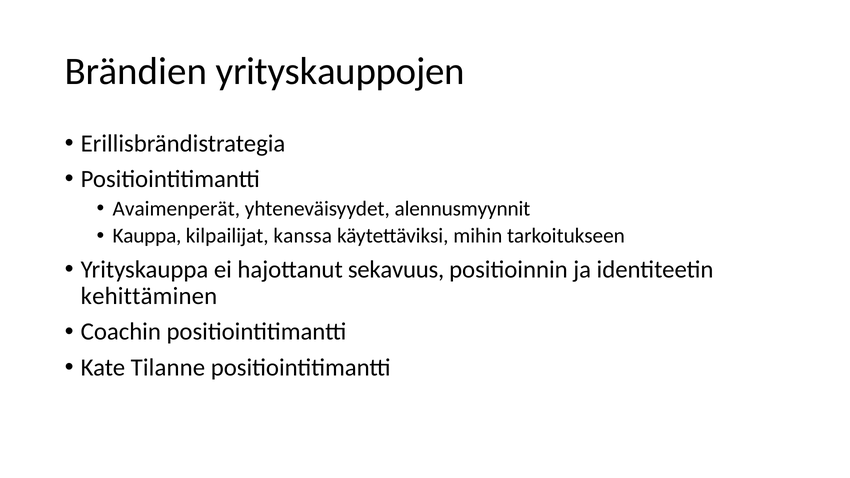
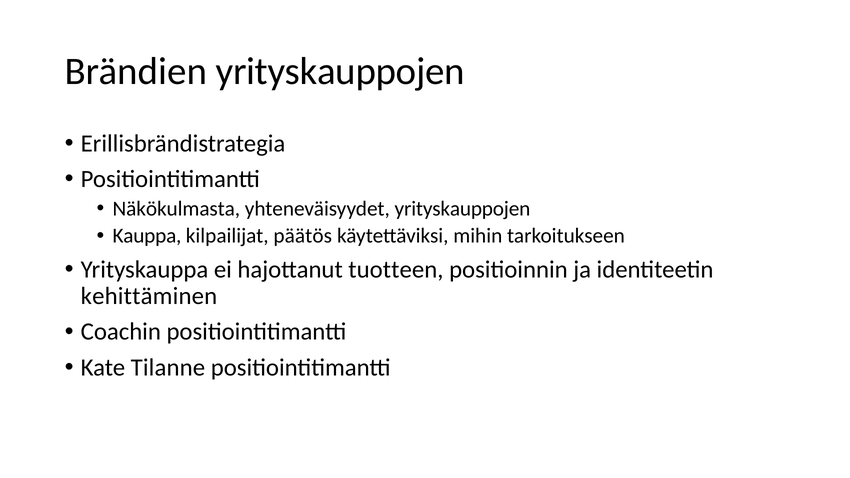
Avaimenperät: Avaimenperät -> Näkökulmasta
yhteneväisyydet alennusmyynnit: alennusmyynnit -> yrityskauppojen
kanssa: kanssa -> päätös
sekavuus: sekavuus -> tuotteen
